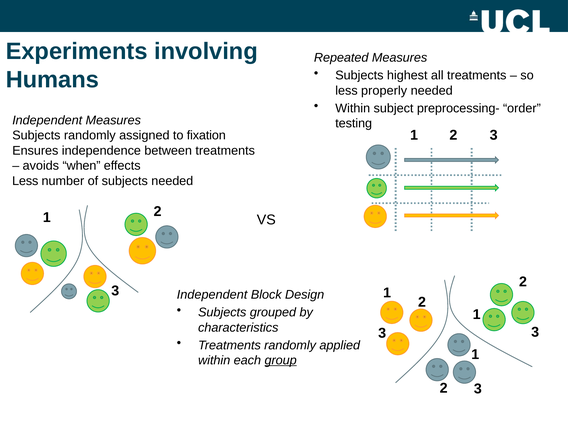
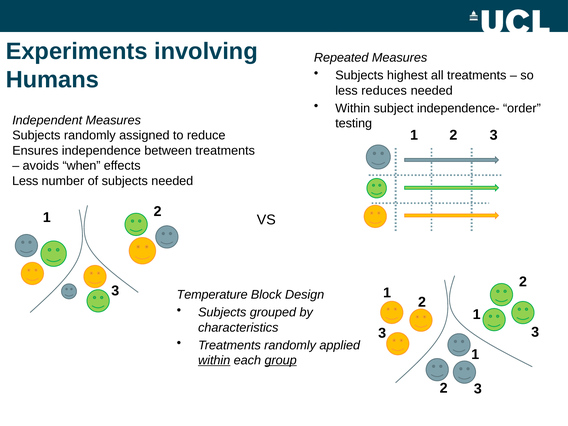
properly: properly -> reduces
preprocessing-: preprocessing- -> independence-
fixation: fixation -> reduce
Independent at (212, 295): Independent -> Temperature
within at (214, 360) underline: none -> present
